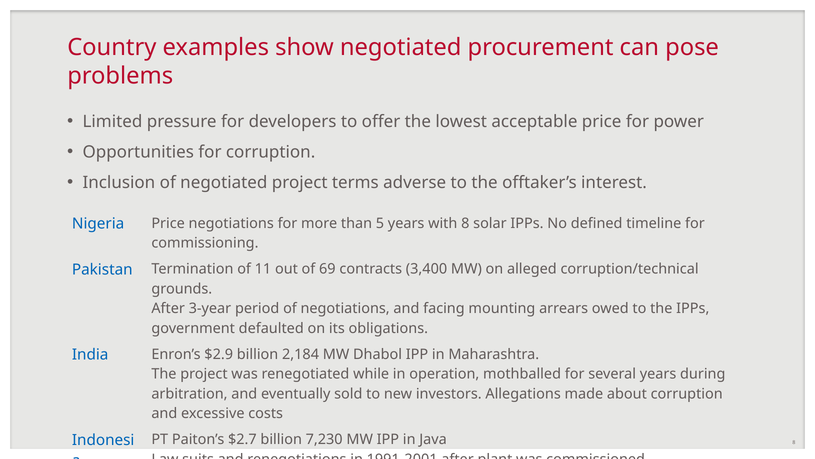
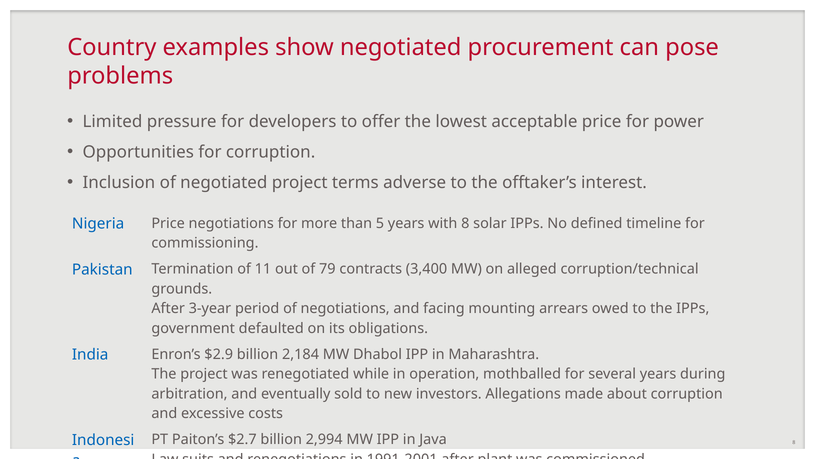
69: 69 -> 79
7,230: 7,230 -> 2,994
